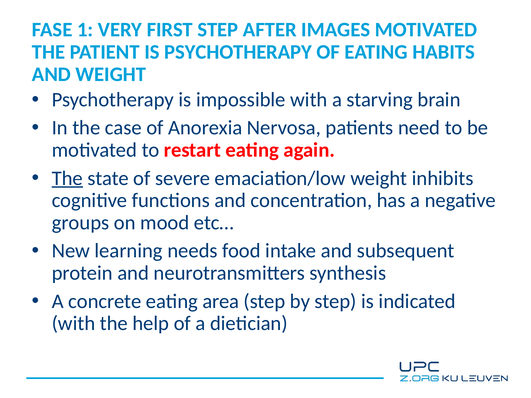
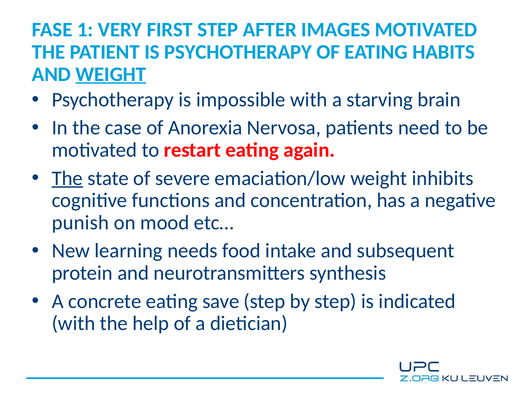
WEIGHT at (111, 74) underline: none -> present
groups: groups -> punish
area: area -> save
